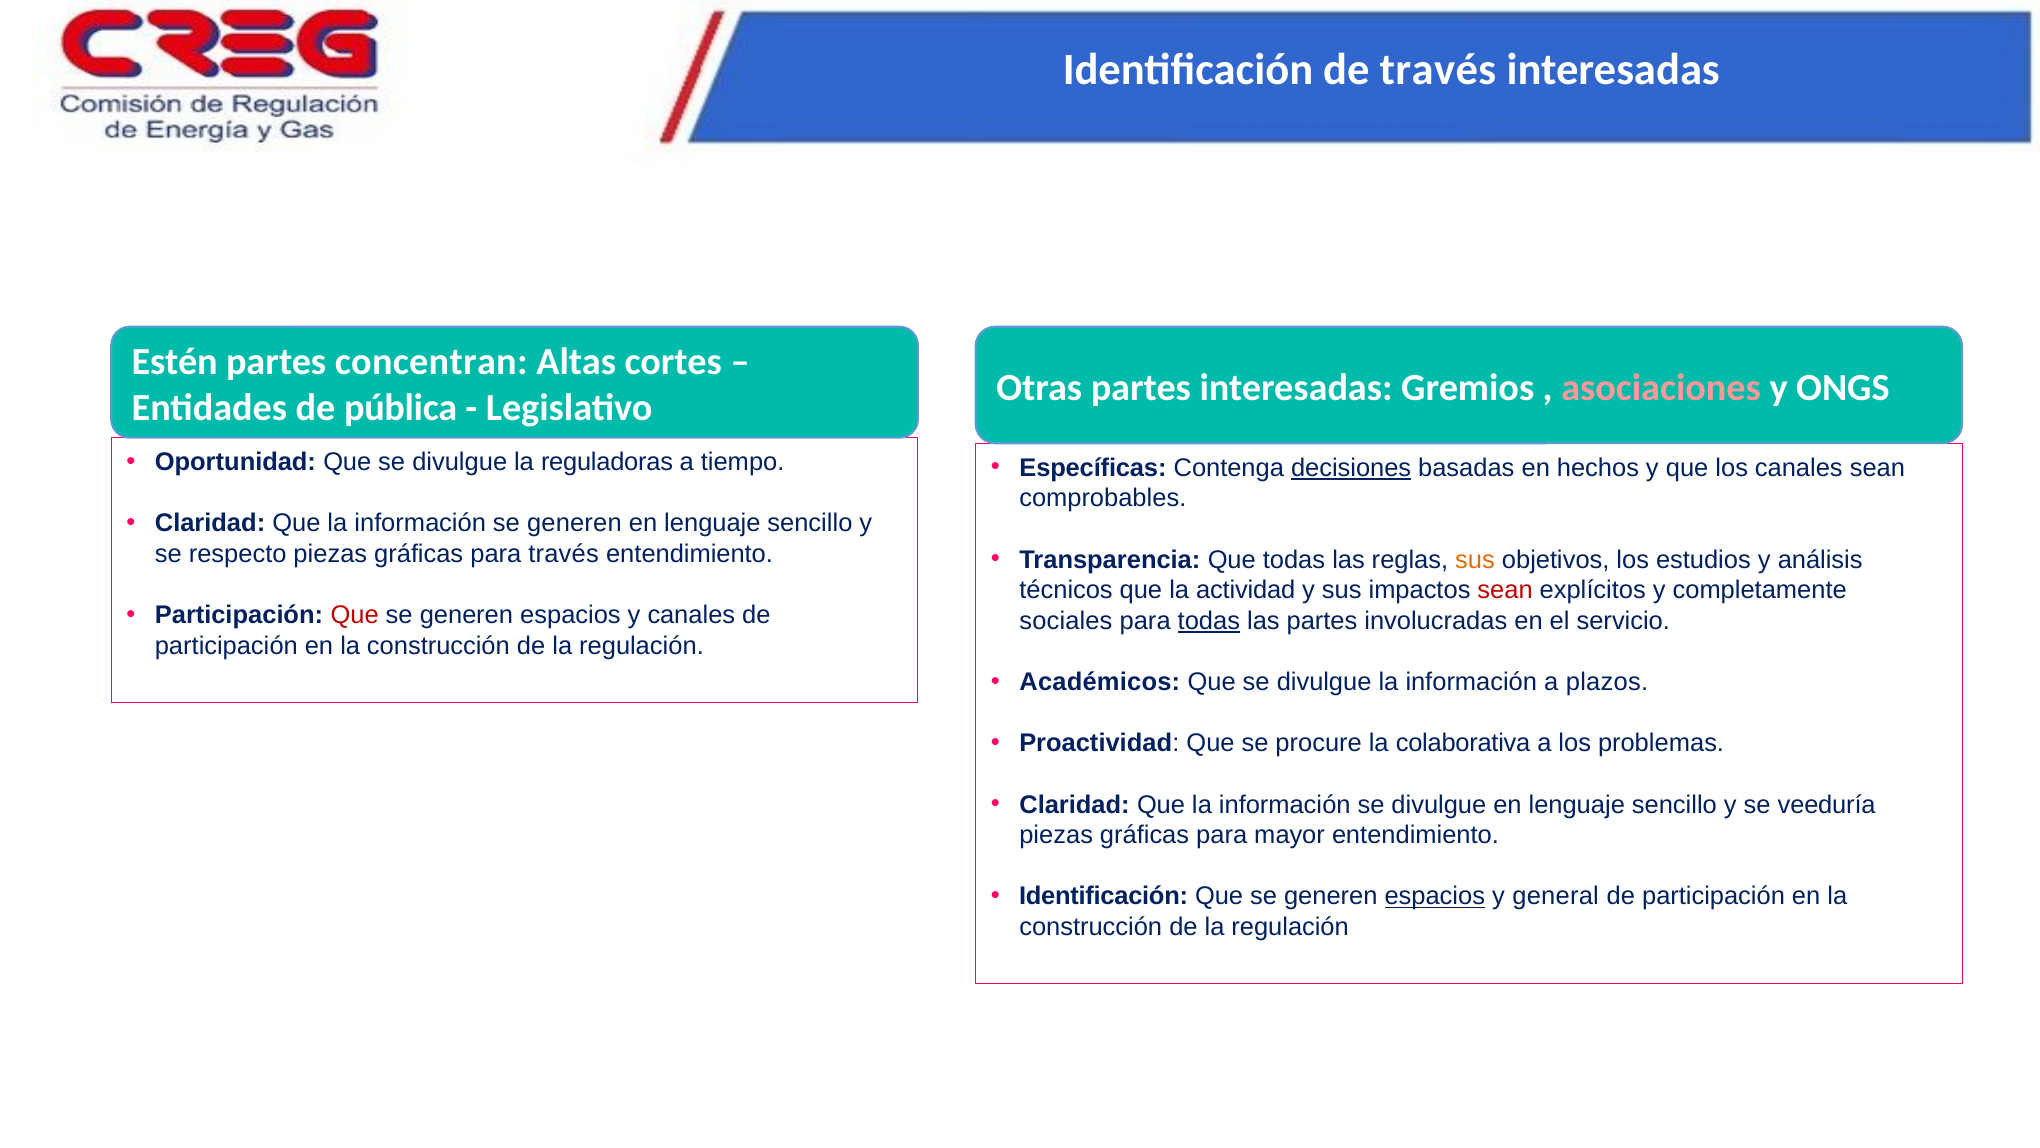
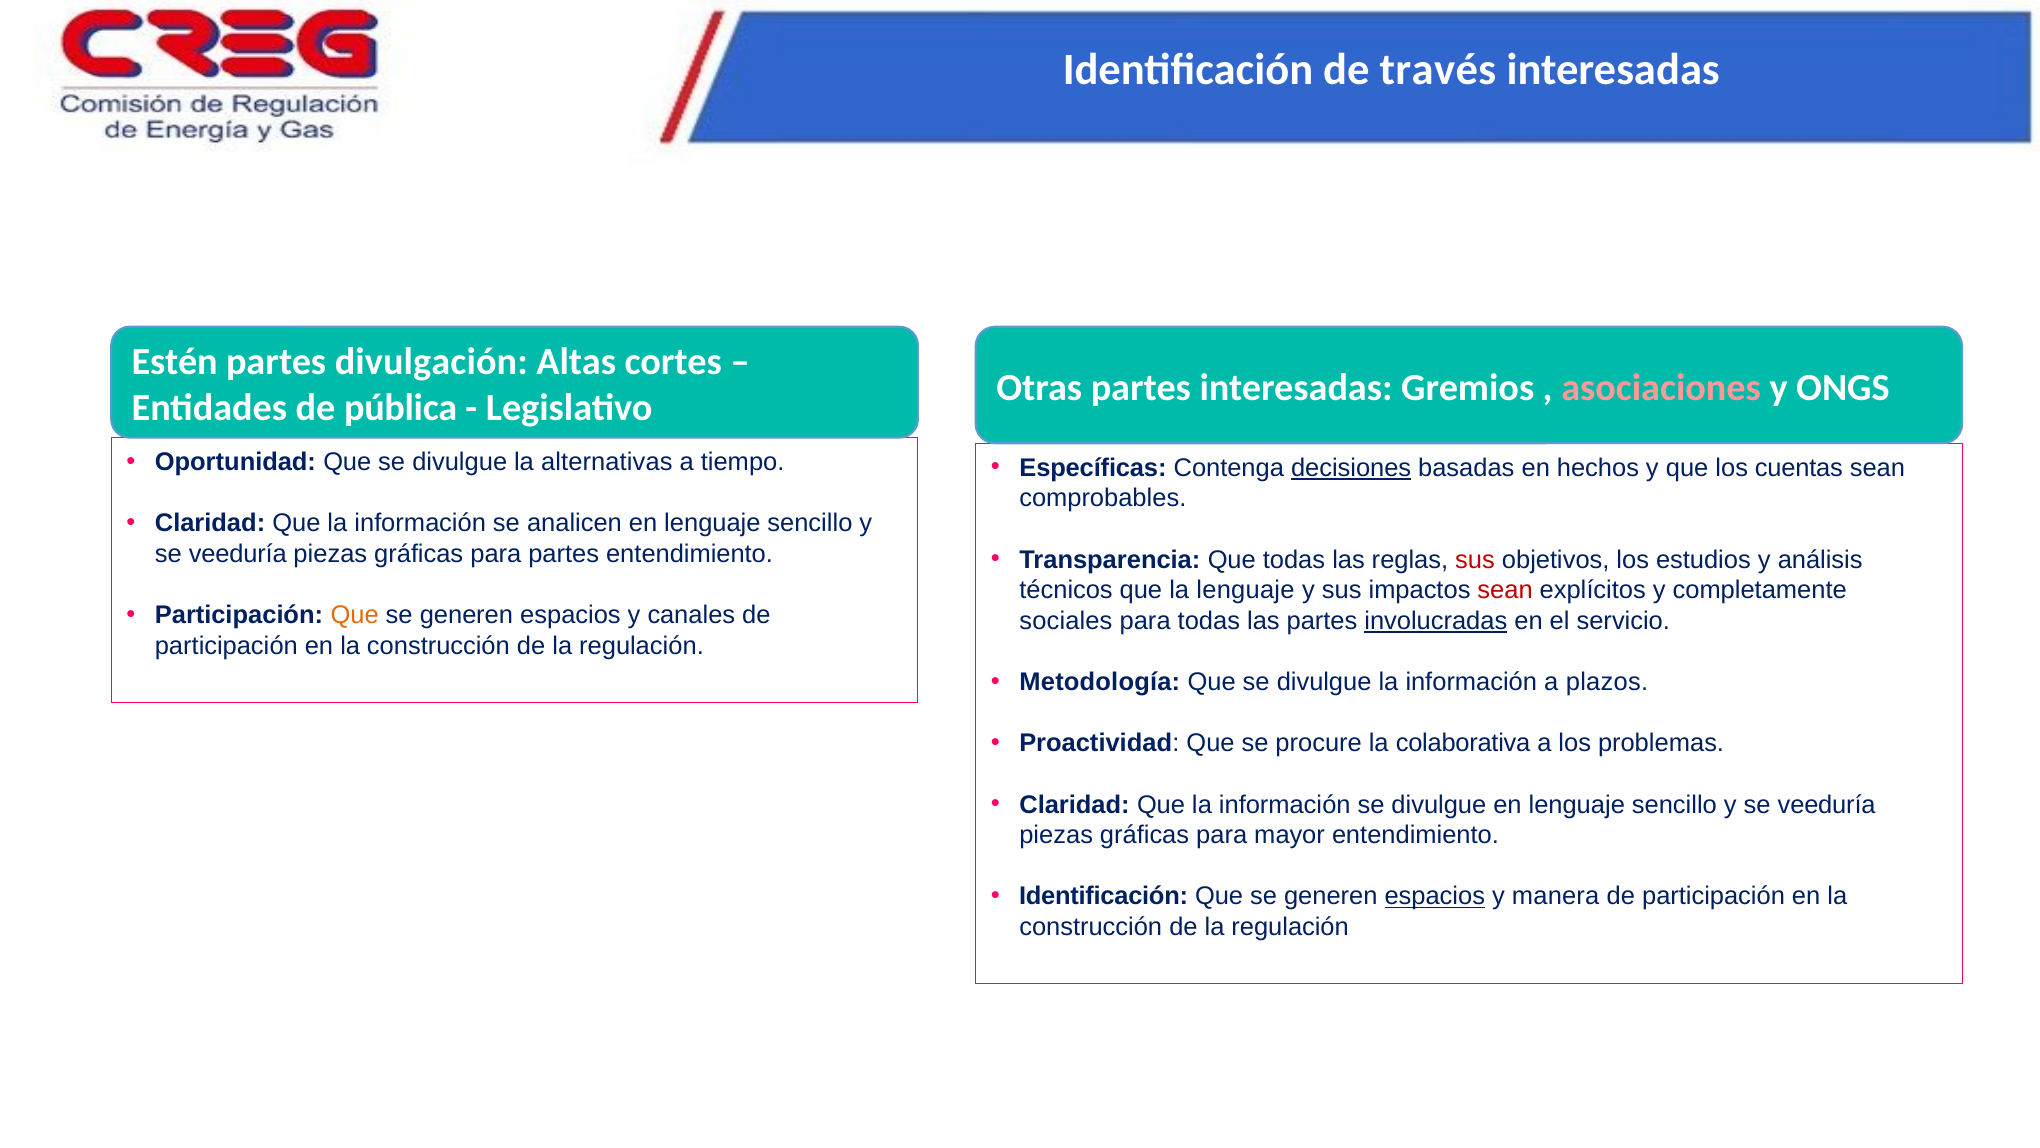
concentran: concentran -> divulgación
reguladoras: reguladoras -> alternativas
los canales: canales -> cuentas
información se generen: generen -> analicen
respecto at (238, 554): respecto -> veeduría
para través: través -> partes
sus at (1475, 559) colour: orange -> red
la actividad: actividad -> lenguaje
Que at (355, 615) colour: red -> orange
todas at (1209, 621) underline: present -> none
involucradas underline: none -> present
Académicos: Académicos -> Metodología
general: general -> manera
